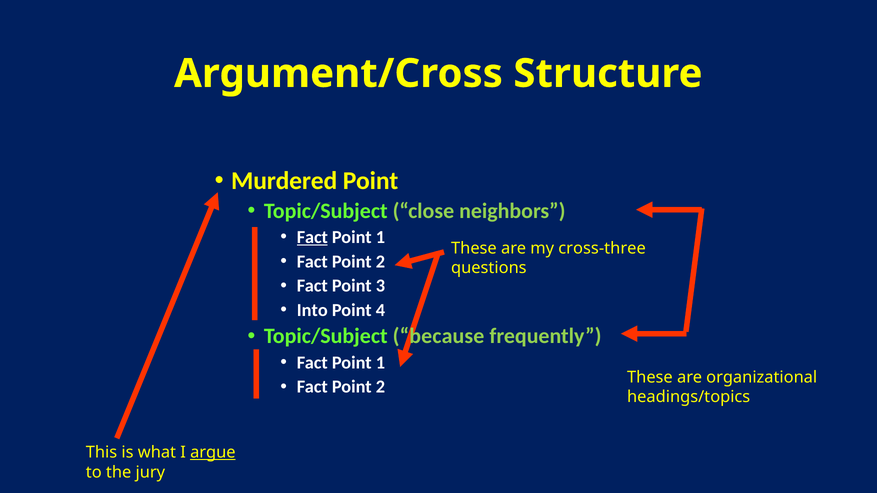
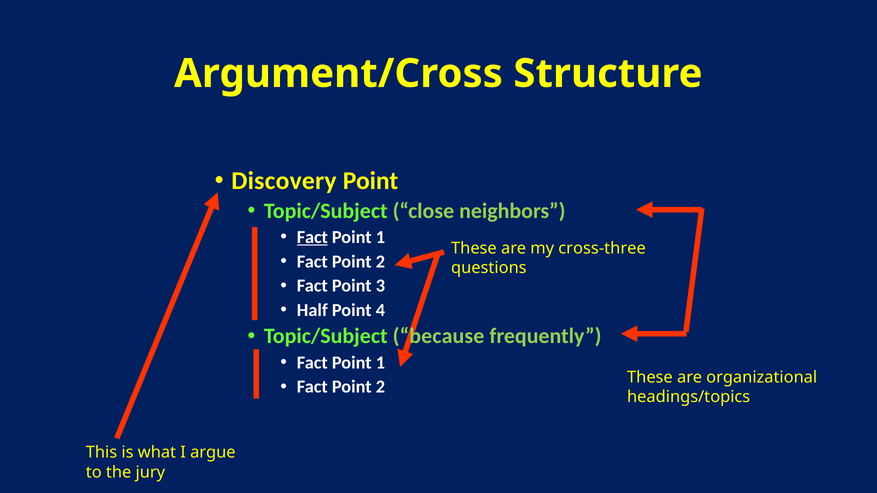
Murdered: Murdered -> Discovery
Into: Into -> Half
argue underline: present -> none
